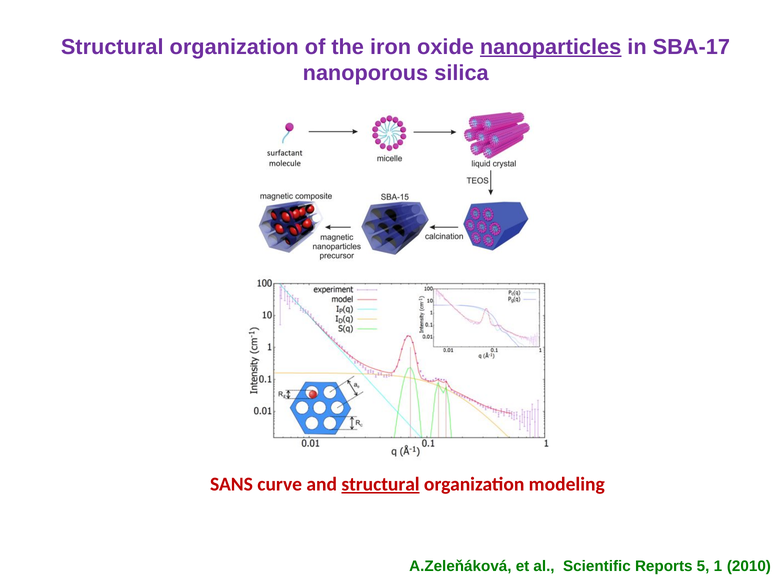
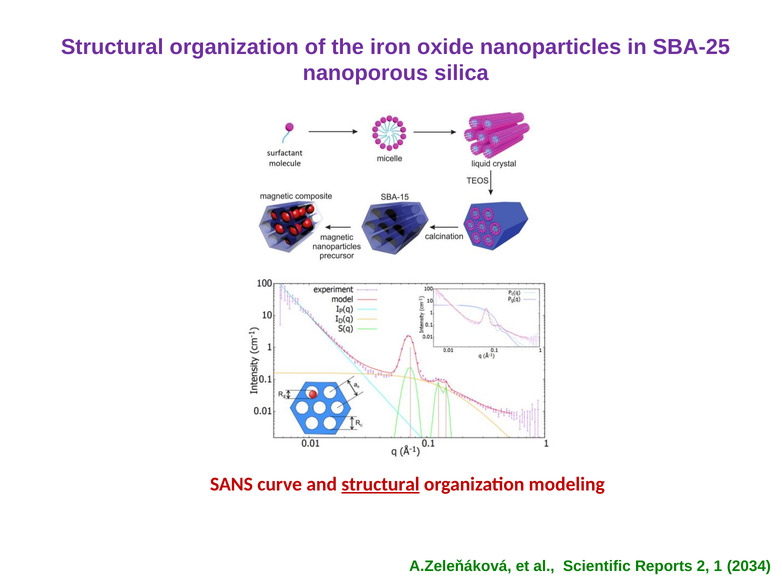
nanoparticles underline: present -> none
SBA-17: SBA-17 -> SBA-25
5: 5 -> 2
2010: 2010 -> 2034
